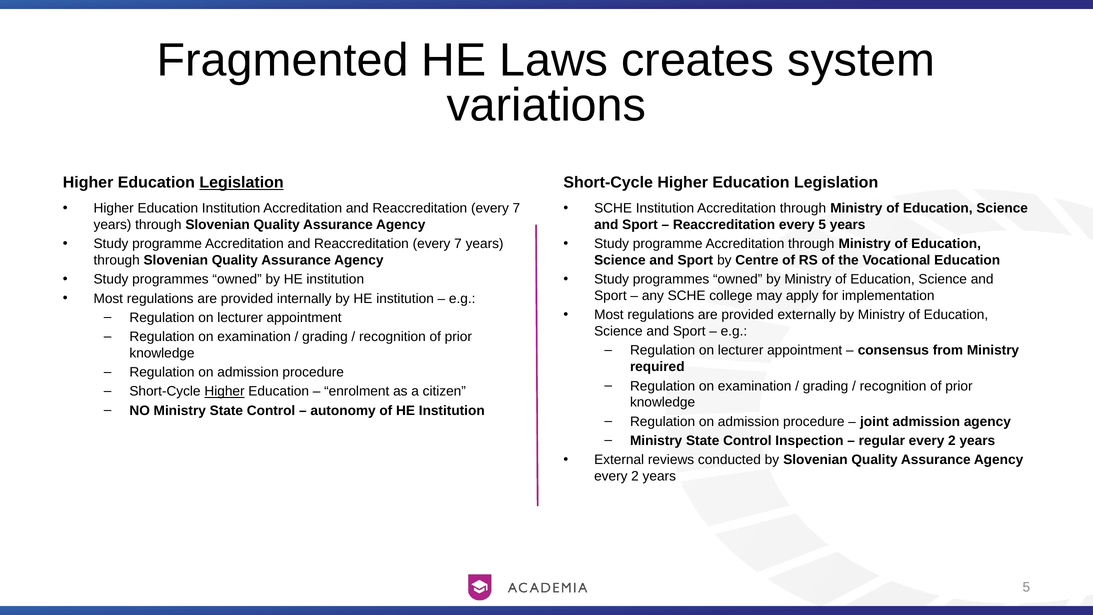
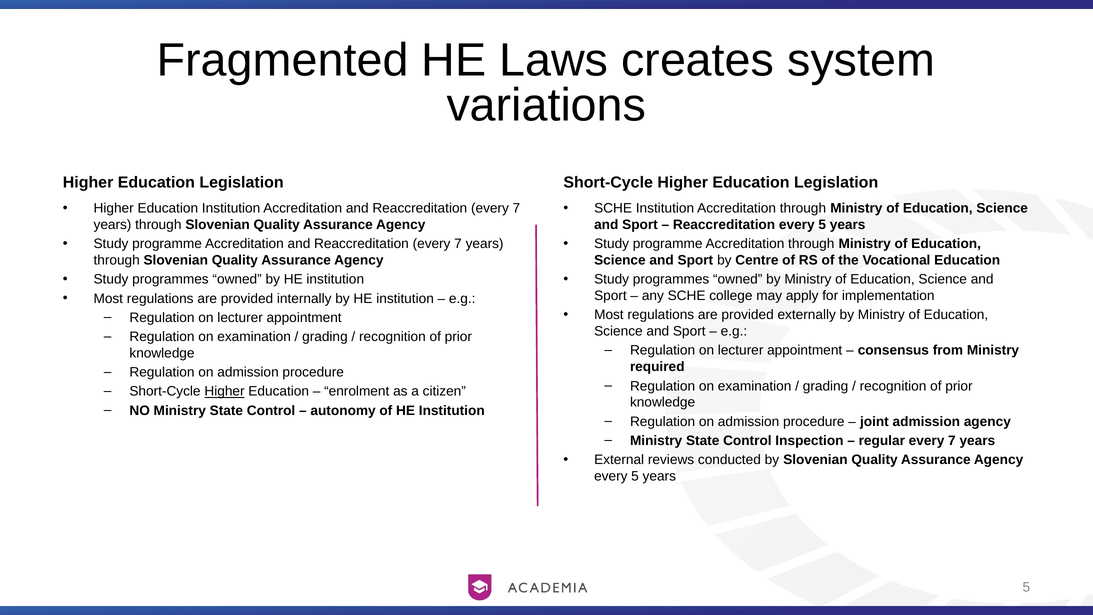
Legislation at (242, 182) underline: present -> none
regular every 2: 2 -> 7
2 at (635, 476): 2 -> 5
